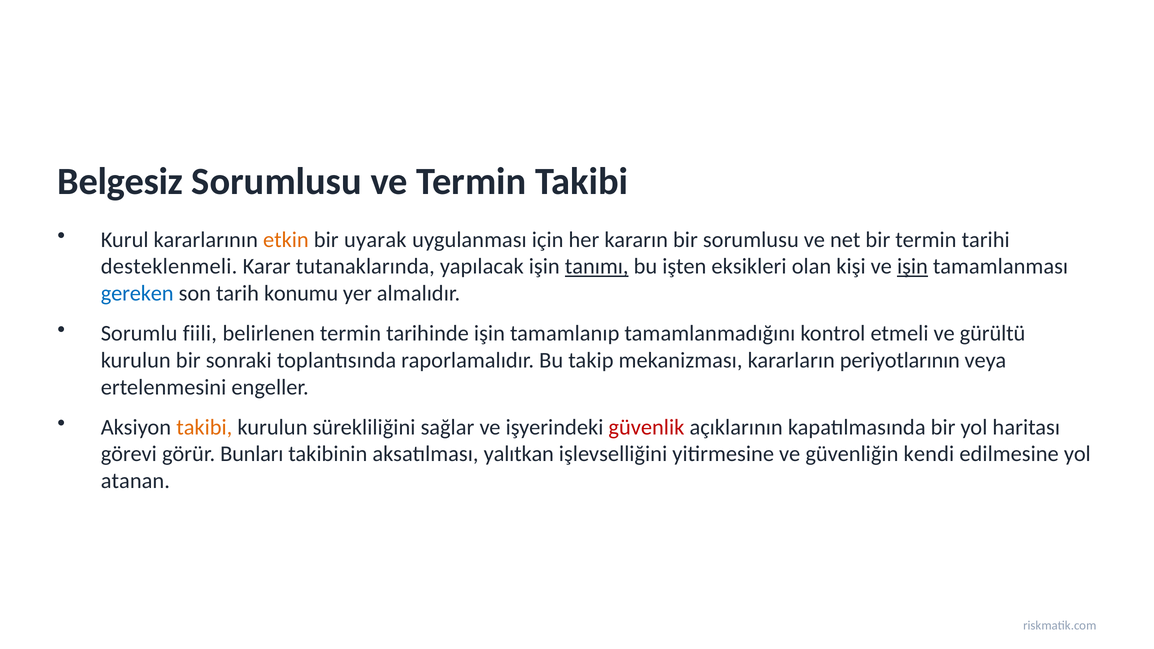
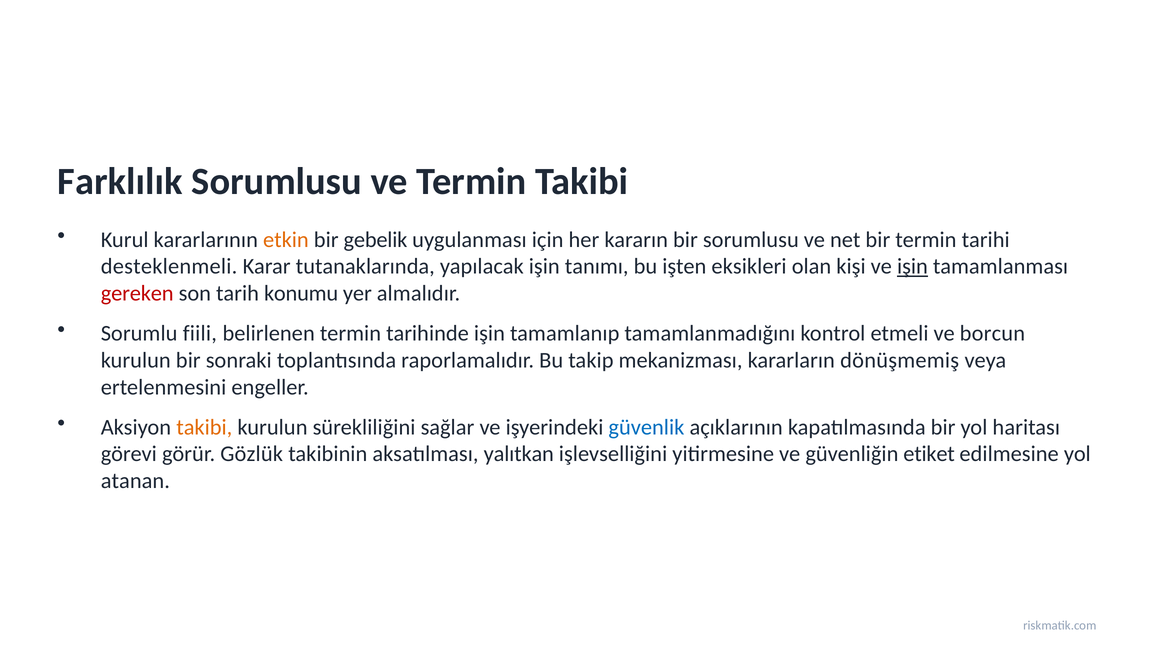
Belgesiz: Belgesiz -> Farklılık
uyarak: uyarak -> gebelik
tanımı underline: present -> none
gereken colour: blue -> red
gürültü: gürültü -> borcun
periyotlarının: periyotlarının -> dönüşmemiş
güvenlik colour: red -> blue
Bunları: Bunları -> Gözlük
kendi: kendi -> etiket
